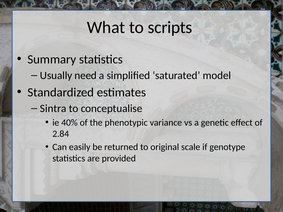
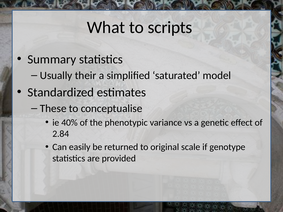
need: need -> their
Sintra: Sintra -> These
